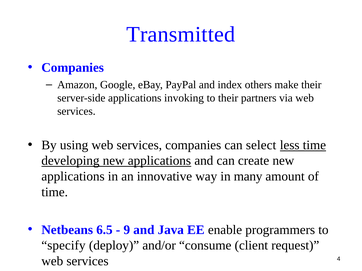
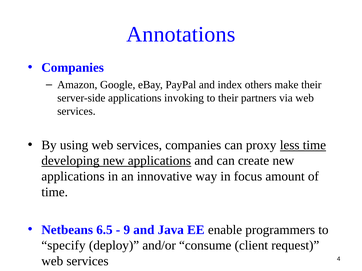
Transmitted: Transmitted -> Annotations
select: select -> proxy
many: many -> focus
